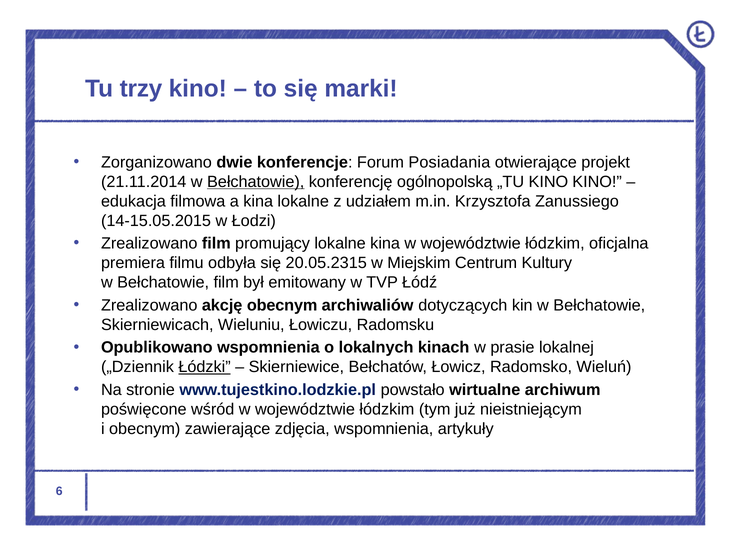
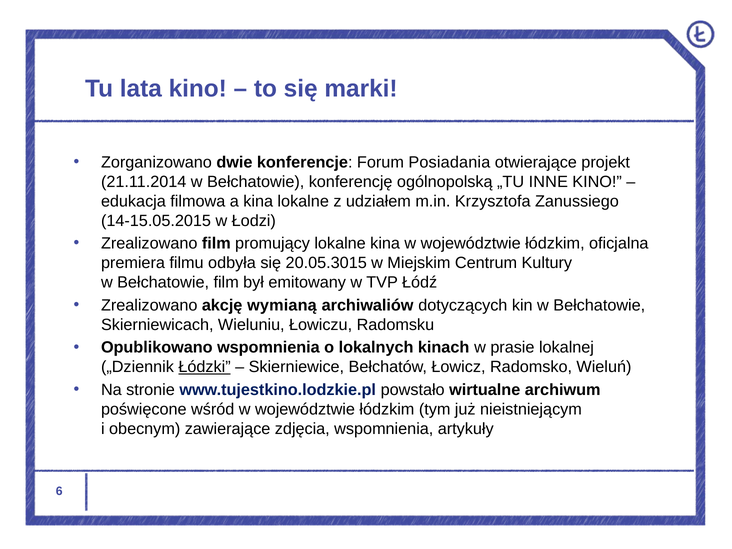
trzy: trzy -> lata
Bełchatowie at (256, 182) underline: present -> none
„TU KINO: KINO -> INNE
20.05.2315: 20.05.2315 -> 20.05.3015
akcję obecnym: obecnym -> wymianą
